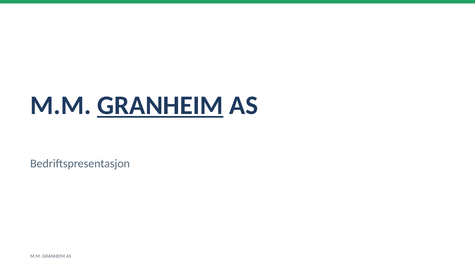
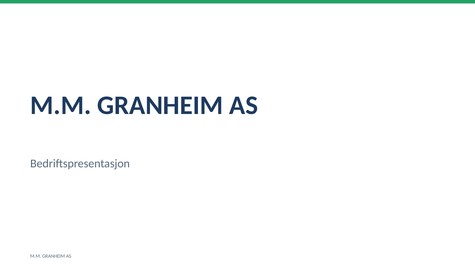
GRANHEIM at (160, 105) underline: present -> none
